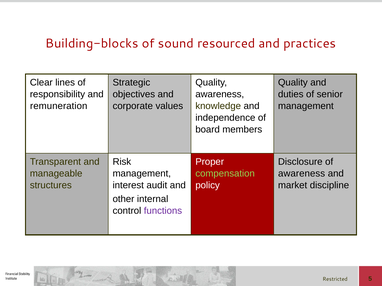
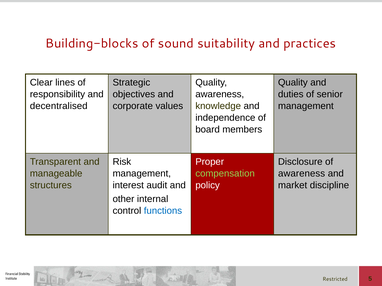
resourced: resourced -> suitability
remuneration: remuneration -> decentralised
functions colour: purple -> blue
